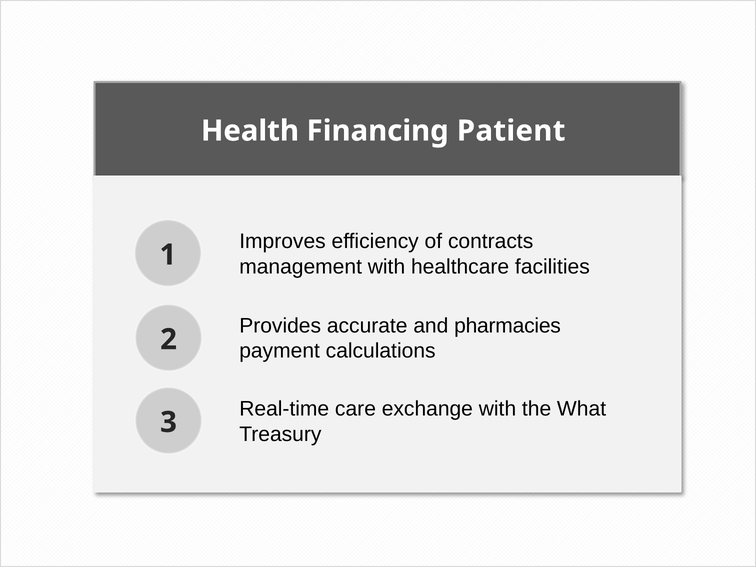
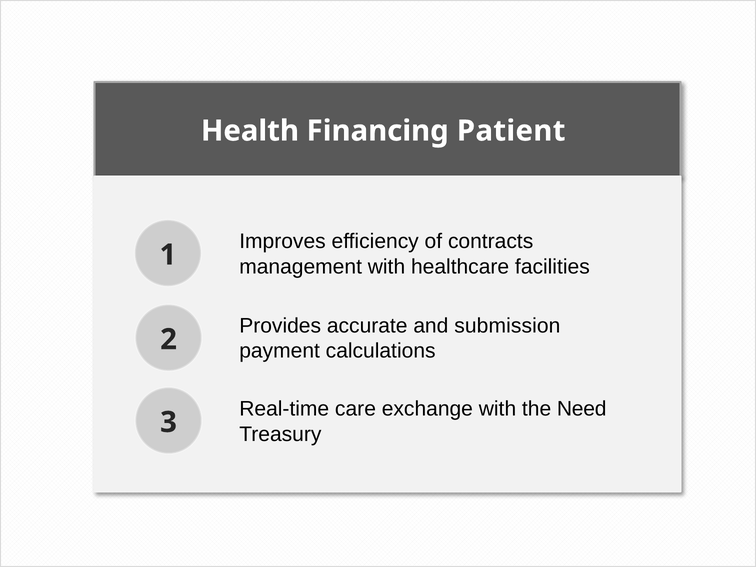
pharmacies: pharmacies -> submission
What: What -> Need
